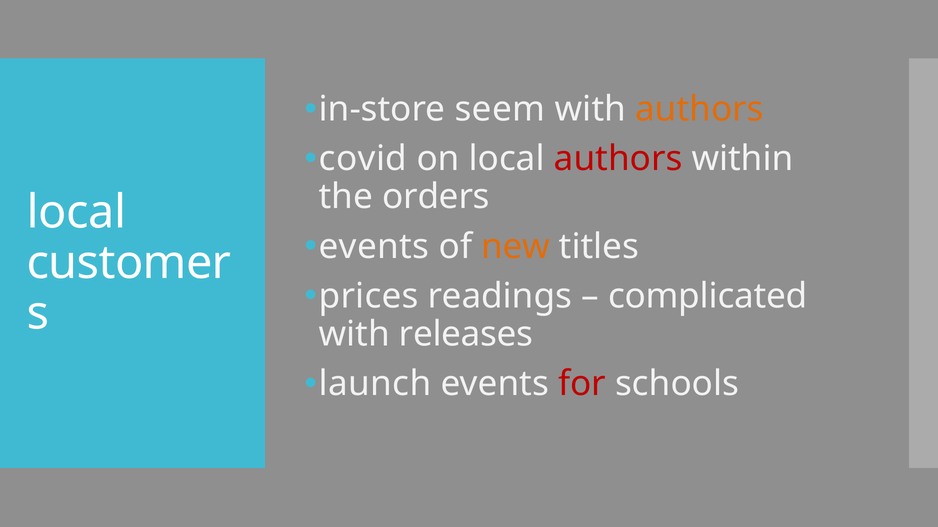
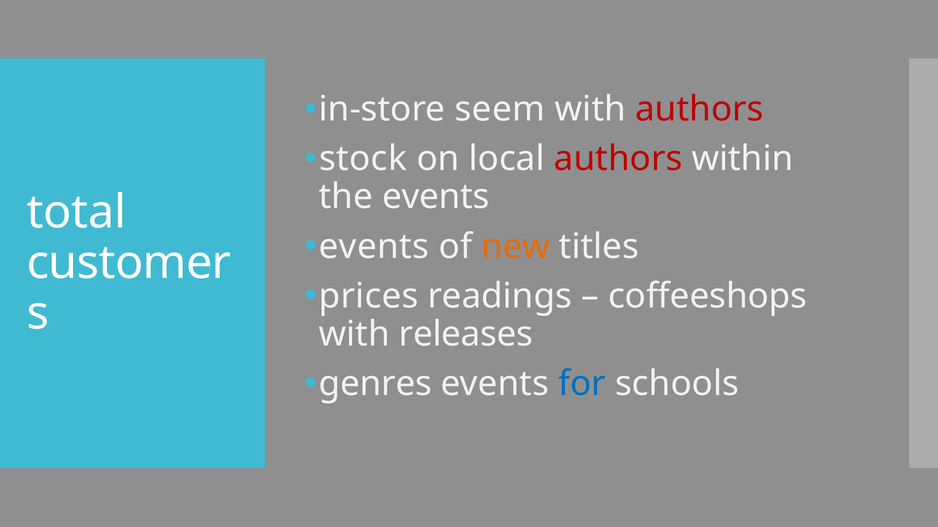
authors at (699, 109) colour: orange -> red
covid: covid -> stock
the orders: orders -> events
local at (76, 212): local -> total
complicated: complicated -> coffeeshops
launch: launch -> genres
for colour: red -> blue
